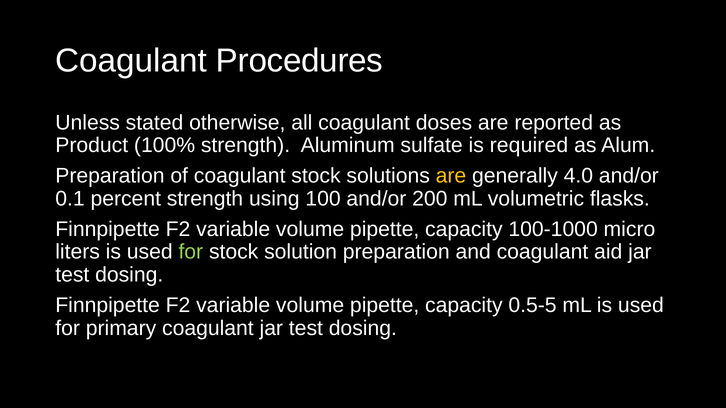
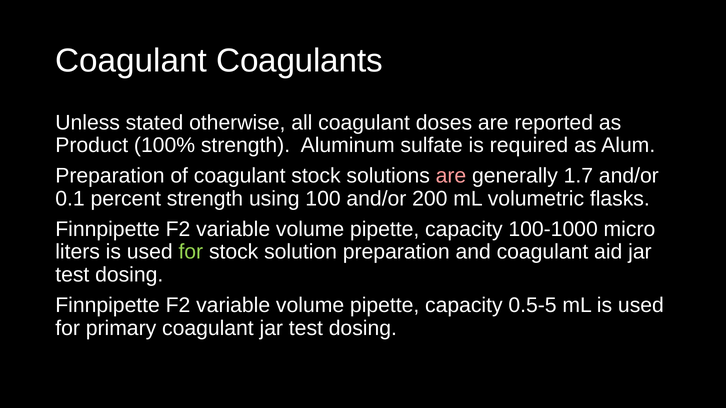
Procedures: Procedures -> Coagulants
are at (451, 176) colour: yellow -> pink
4.0: 4.0 -> 1.7
